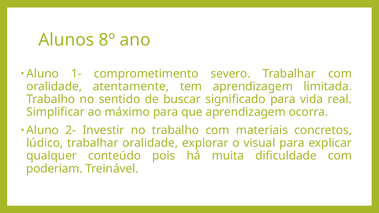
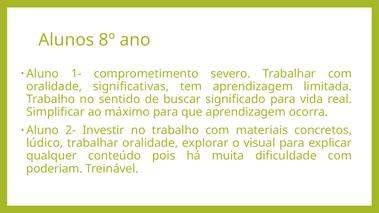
atentamente: atentamente -> significativas
